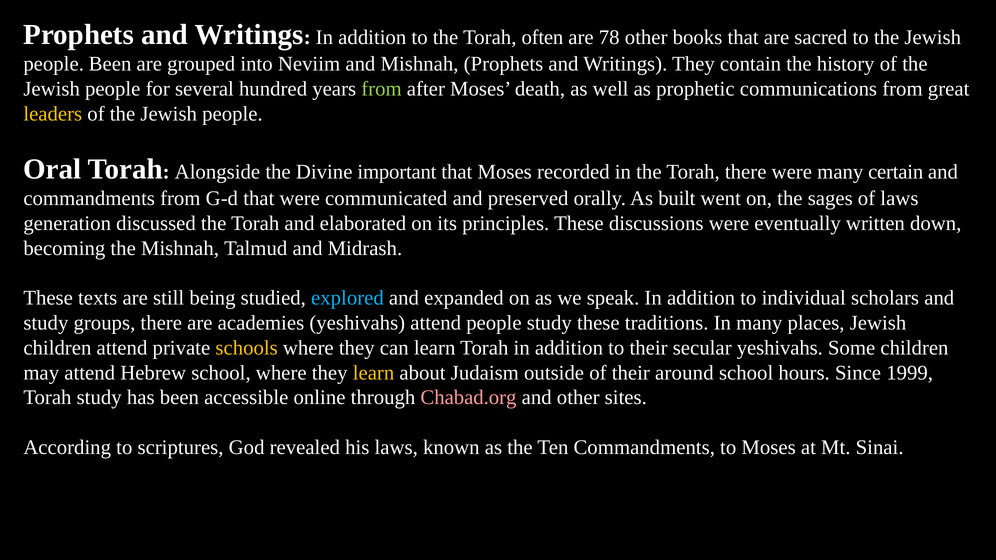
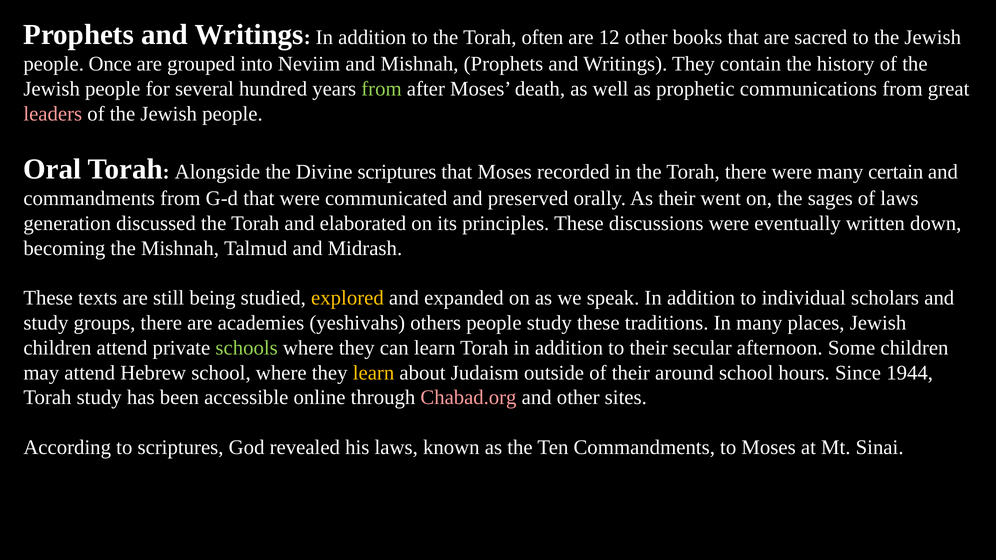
78: 78 -> 12
people Been: Been -> Once
leaders colour: yellow -> pink
Divine important: important -> scriptures
As built: built -> their
explored colour: light blue -> yellow
yeshivahs attend: attend -> others
schools colour: yellow -> light green
secular yeshivahs: yeshivahs -> afternoon
1999: 1999 -> 1944
